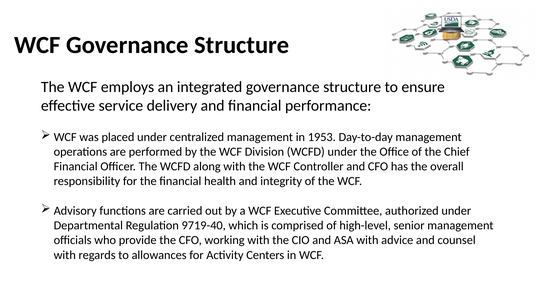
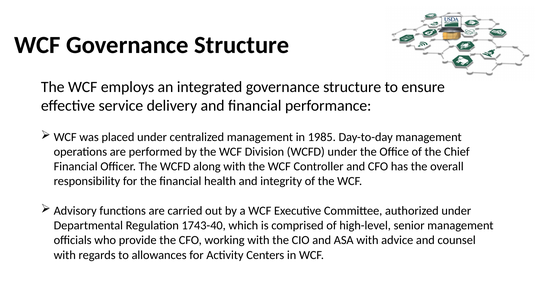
1953: 1953 -> 1985
9719-40: 9719-40 -> 1743-40
